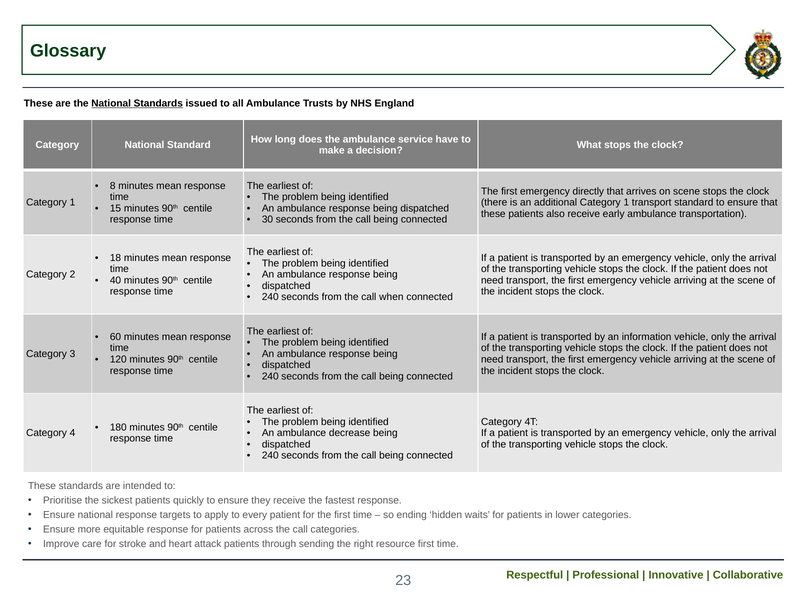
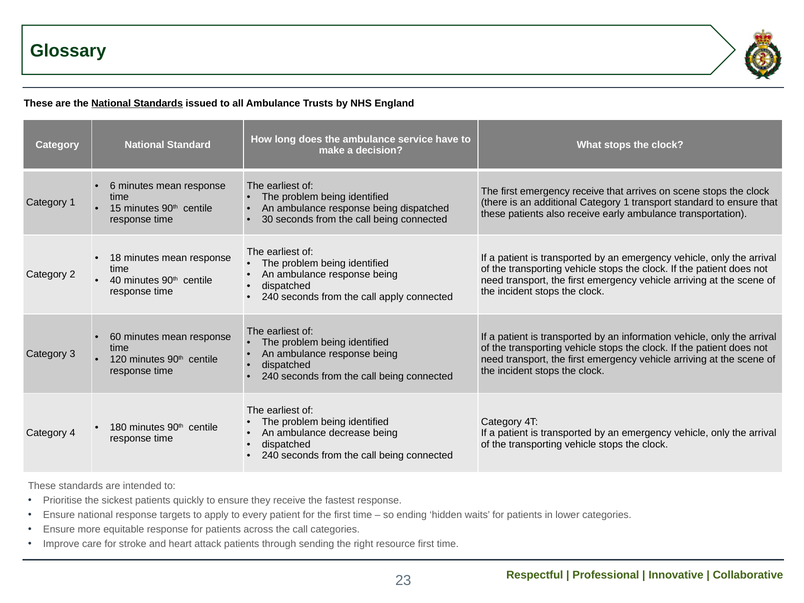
8: 8 -> 6
emergency directly: directly -> receive
call when: when -> apply
